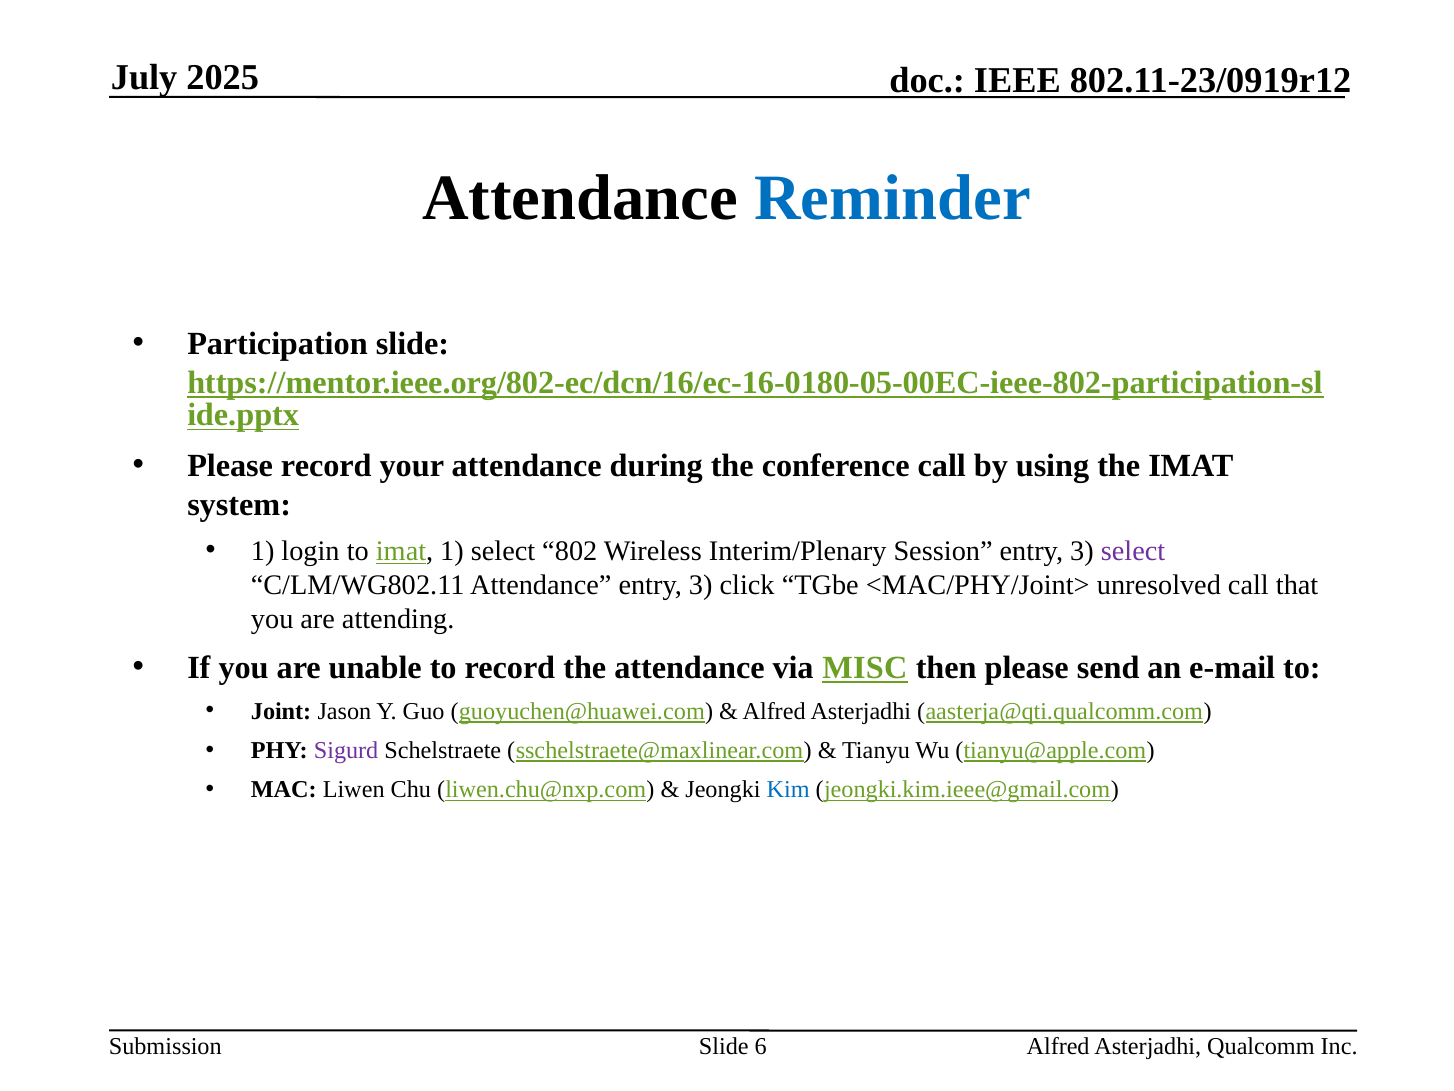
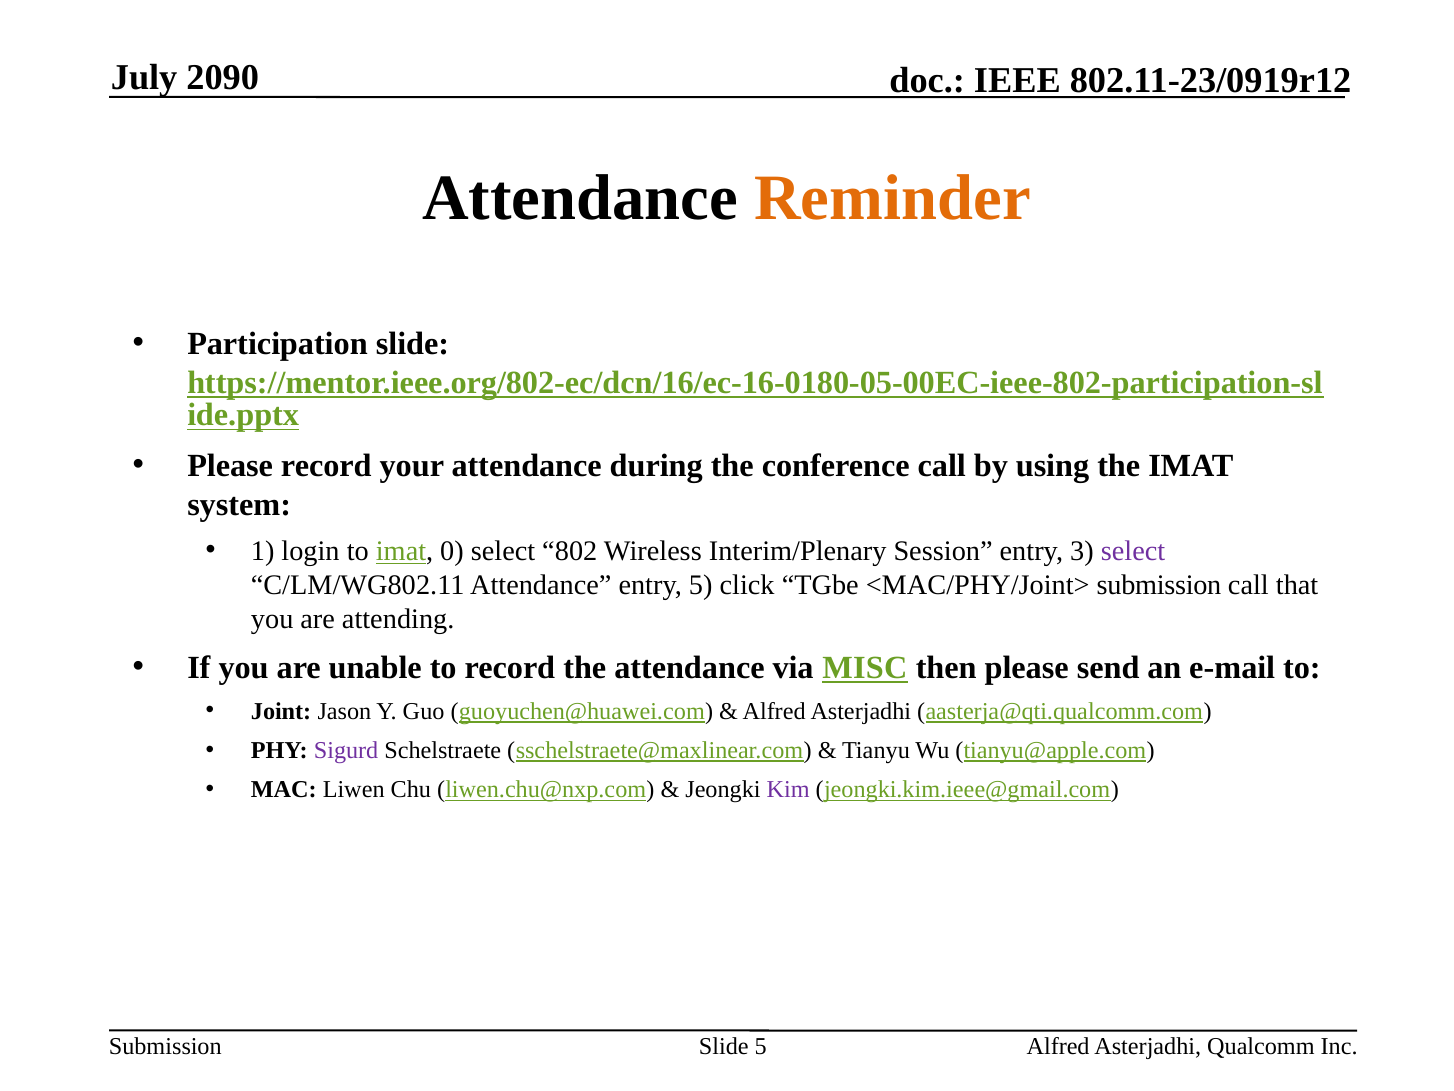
2025: 2025 -> 2090
Reminder colour: blue -> orange
imat 1: 1 -> 0
Attendance entry 3: 3 -> 5
<MAC/PHY/Joint> unresolved: unresolved -> submission
Kim colour: blue -> purple
Slide 6: 6 -> 5
